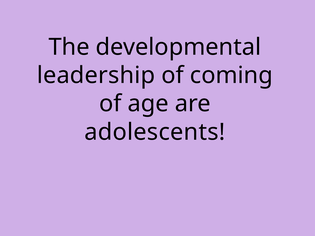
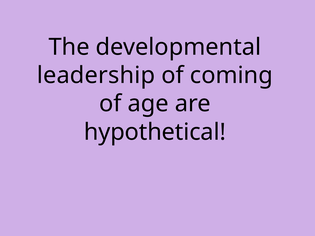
adolescents: adolescents -> hypothetical
